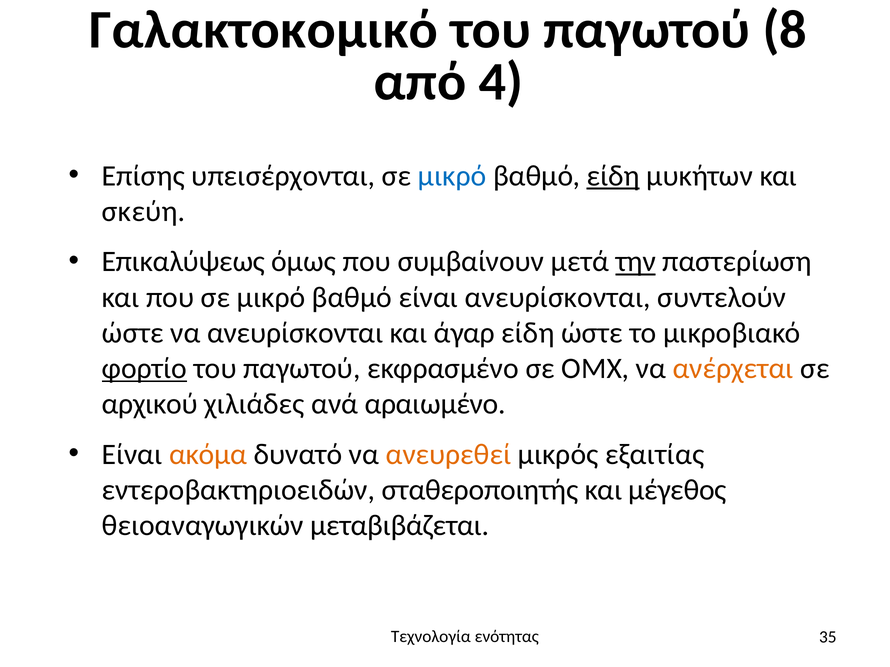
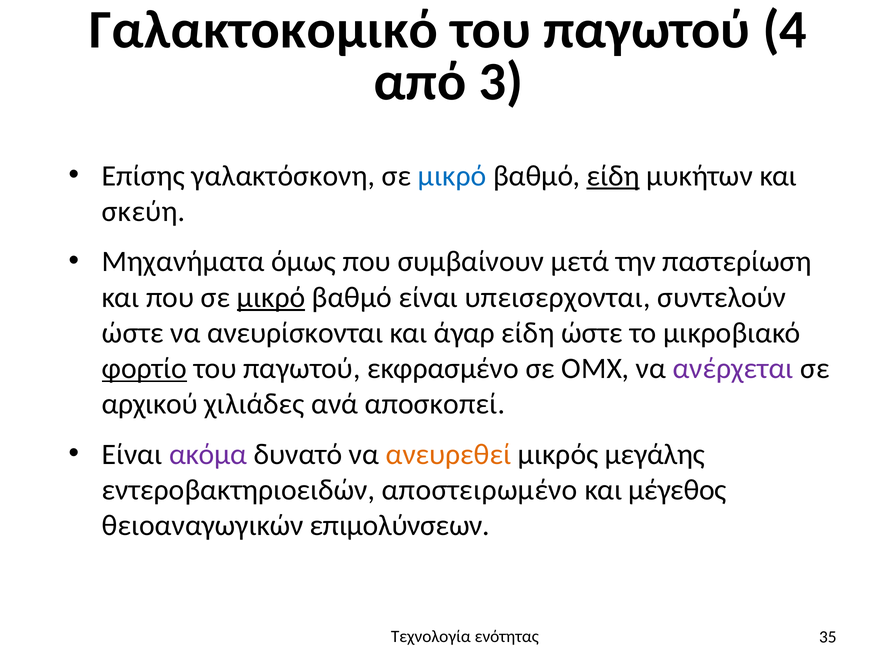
8: 8 -> 4
4: 4 -> 3
υπεισέρχονται: υπεισέρχονται -> γαλακτόσκονη
Επικαλύψεως: Επικαλύψεως -> Μηχανήματα
την underline: present -> none
μικρό at (271, 297) underline: none -> present
είναι ανευρίσκονται: ανευρίσκονται -> υπεισερχονται
ανέρχεται colour: orange -> purple
αραιωμένο: αραιωμένο -> αποσκοπεί
ακόμα colour: orange -> purple
εξαιτίας: εξαιτίας -> μεγάλης
σταθεροποιητής: σταθεροποιητής -> αποστειρωμένο
μεταβιβάζεται: μεταβιβάζεται -> επιμολύνσεων
